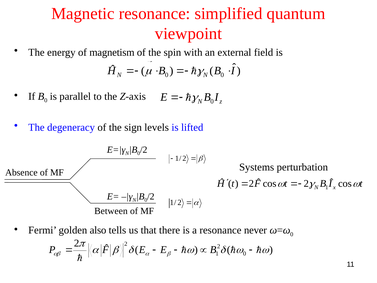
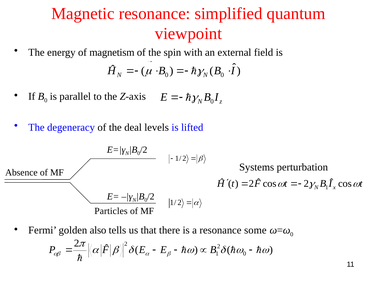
sign: sign -> deal
Between: Between -> Particles
never: never -> some
